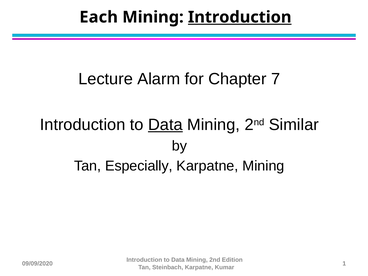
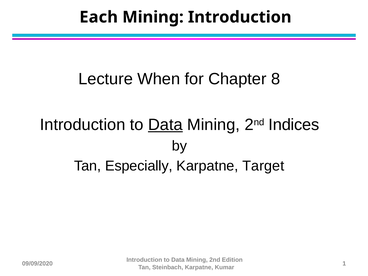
Introduction at (240, 17) underline: present -> none
Alarm: Alarm -> When
7: 7 -> 8
Similar: Similar -> Indices
Karpatne Mining: Mining -> Target
